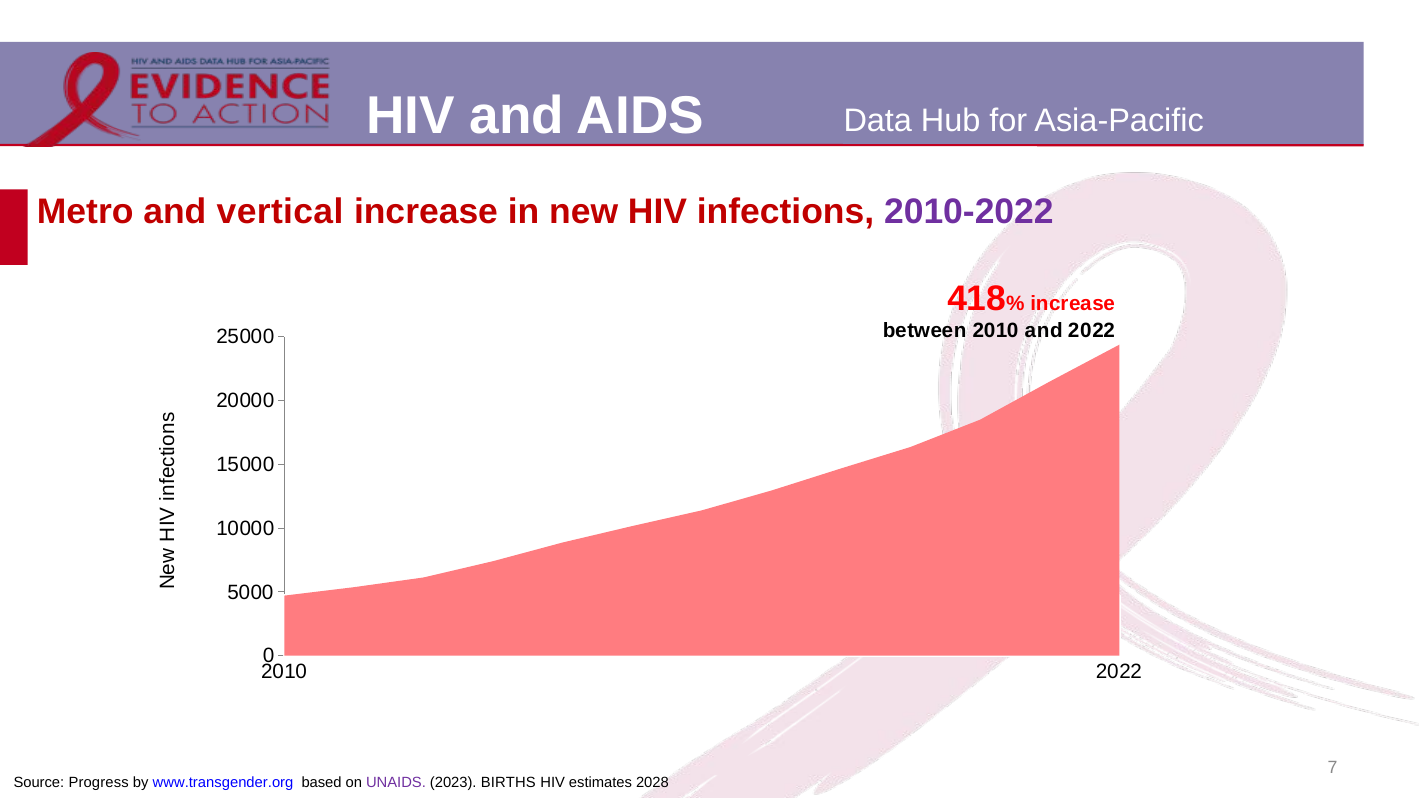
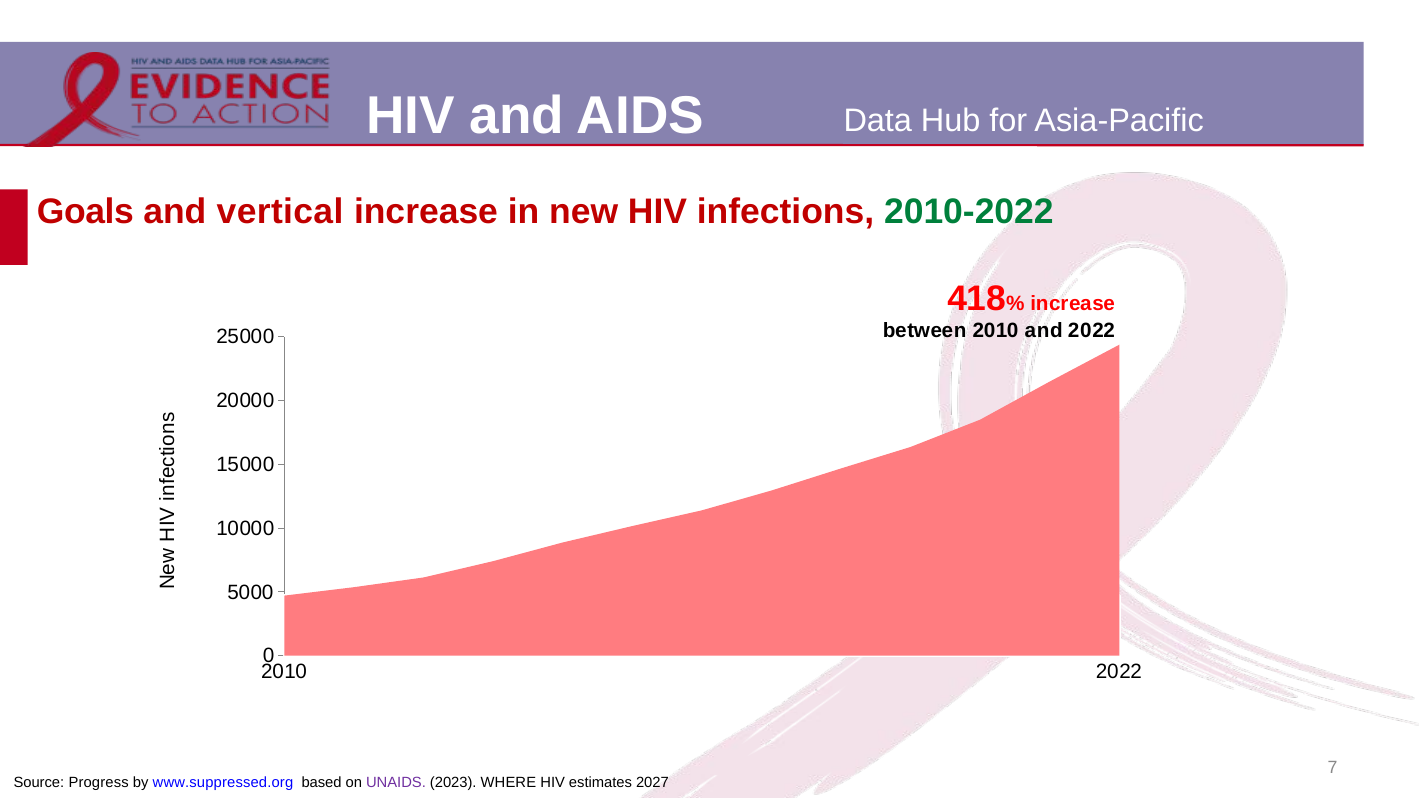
Metro: Metro -> Goals
2010-2022 colour: purple -> green
www.transgender.org: www.transgender.org -> www.suppressed.org
BIRTHS: BIRTHS -> WHERE
2028: 2028 -> 2027
